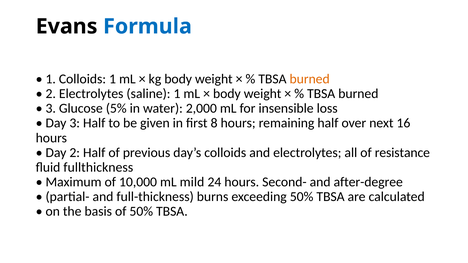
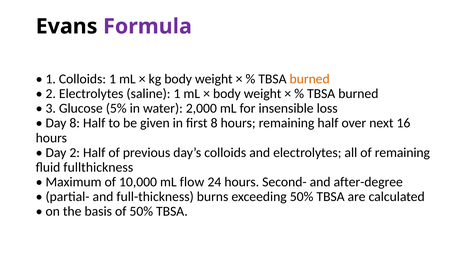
Formula colour: blue -> purple
Day 3: 3 -> 8
of resistance: resistance -> remaining
mild: mild -> flow
